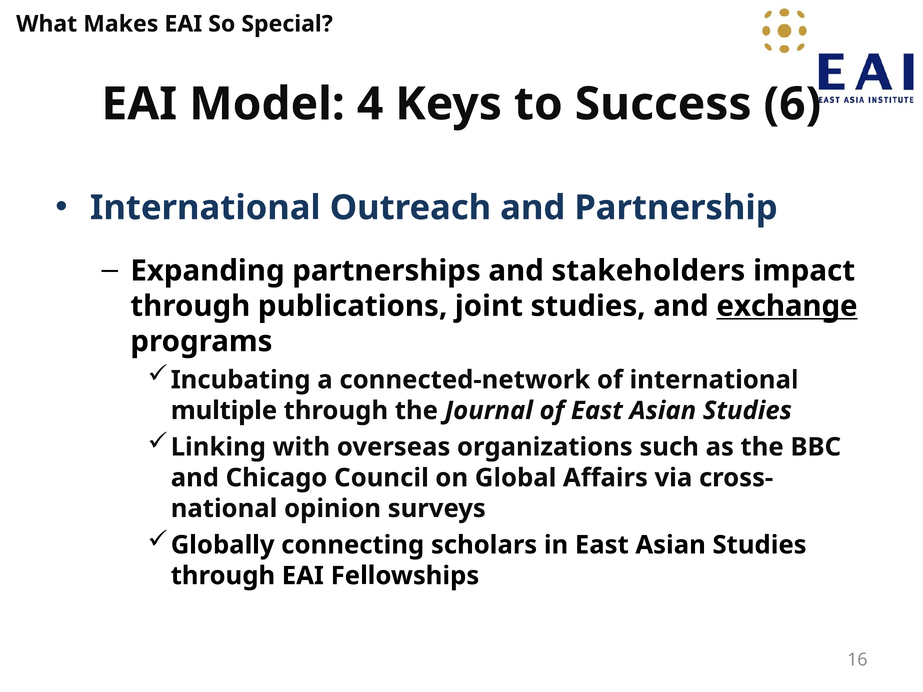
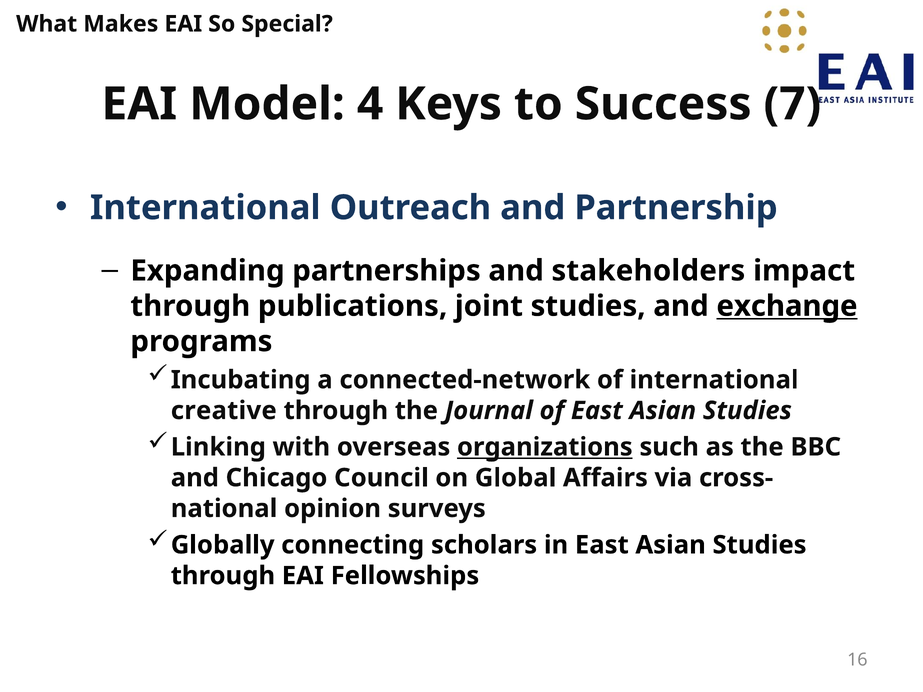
6: 6 -> 7
multiple: multiple -> creative
organizations underline: none -> present
